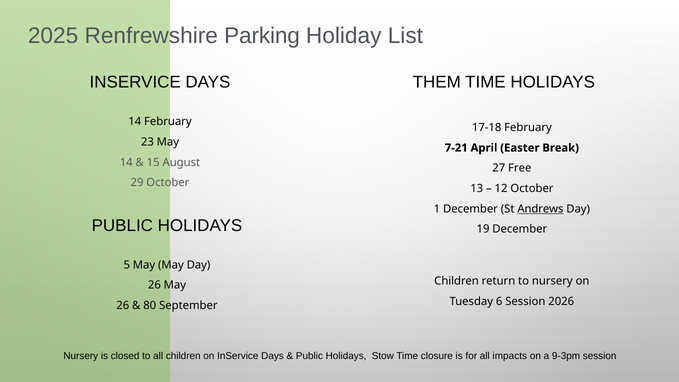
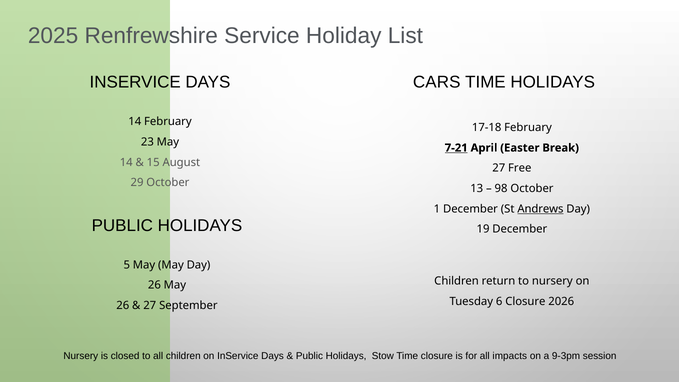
Parking: Parking -> Service
THEM: THEM -> CARS
7-21 underline: none -> present
12: 12 -> 98
6 Session: Session -> Closure
80 at (150, 306): 80 -> 27
